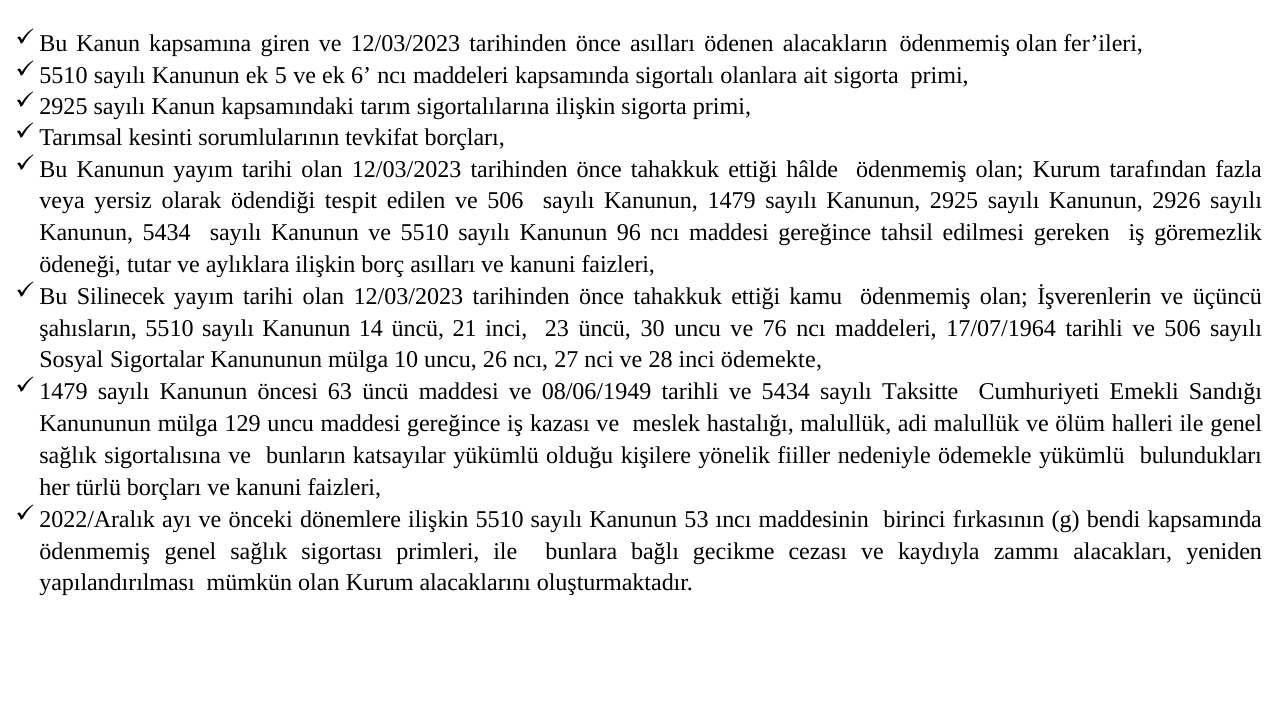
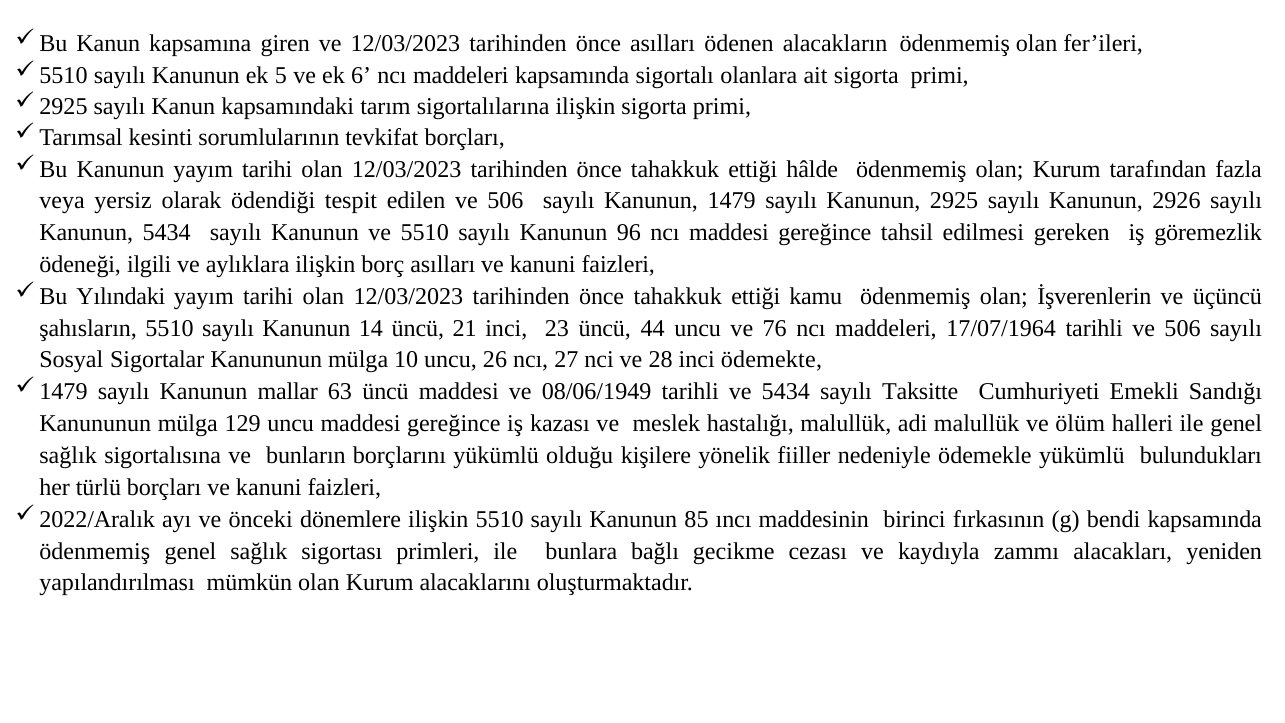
tutar: tutar -> ilgili
Silinecek: Silinecek -> Yılındaki
30: 30 -> 44
öncesi: öncesi -> mallar
katsayılar: katsayılar -> borçlarını
53: 53 -> 85
